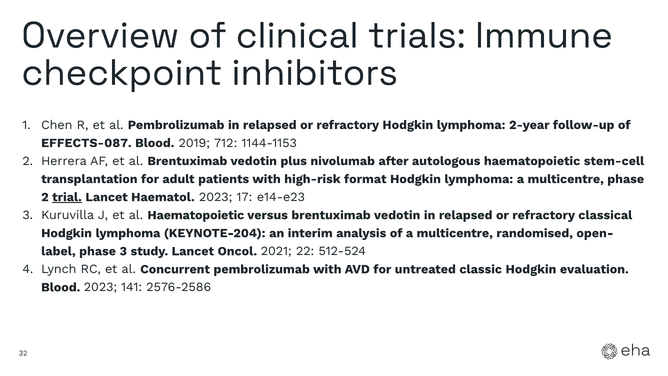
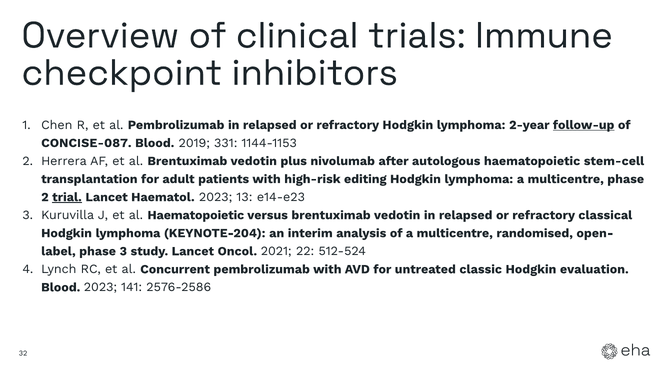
follow-up underline: none -> present
EFFECTS-087: EFFECTS-087 -> CONCISE-087
712: 712 -> 331
format: format -> editing
17: 17 -> 13
